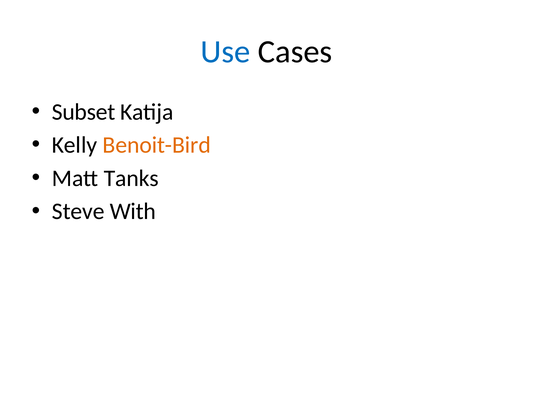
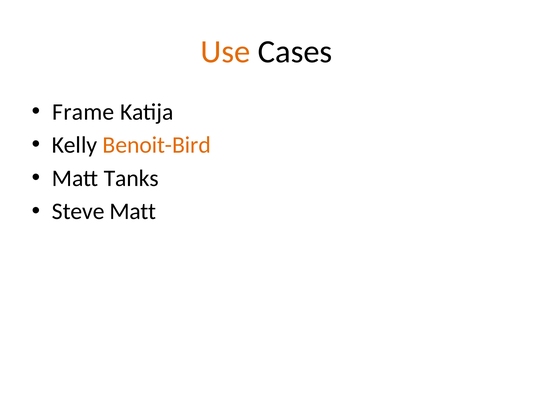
Use colour: blue -> orange
Subset: Subset -> Frame
Steve With: With -> Matt
